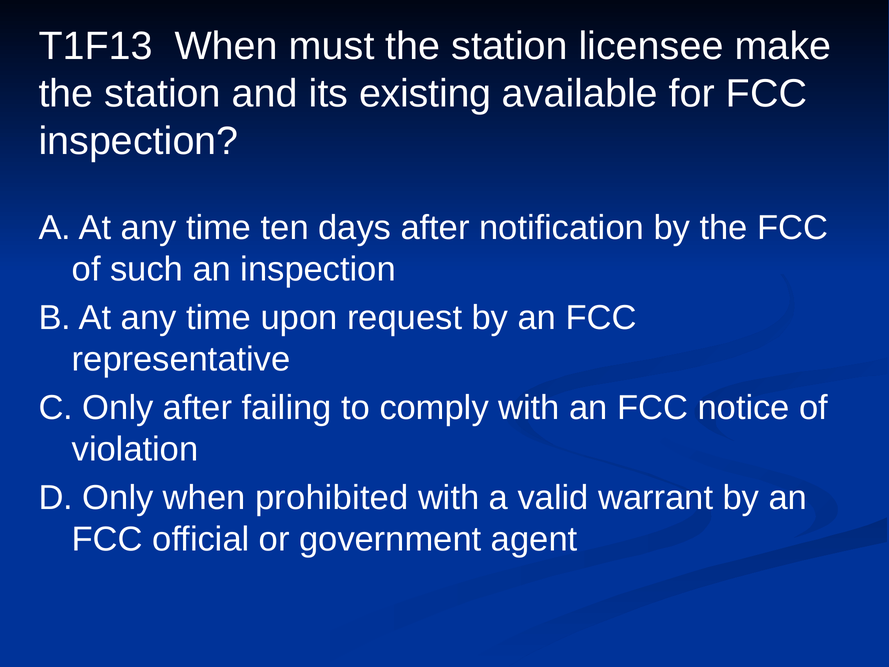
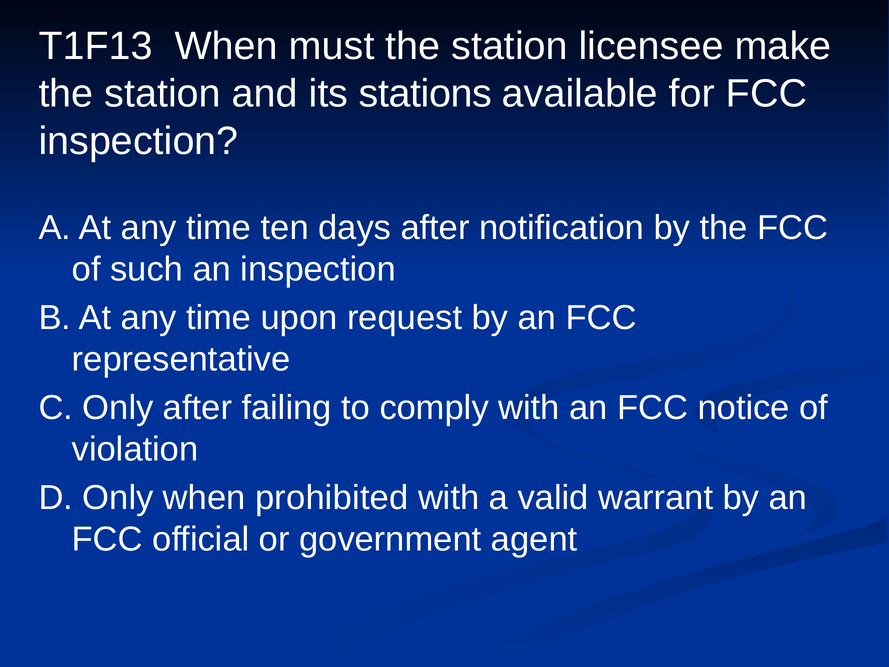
existing: existing -> stations
